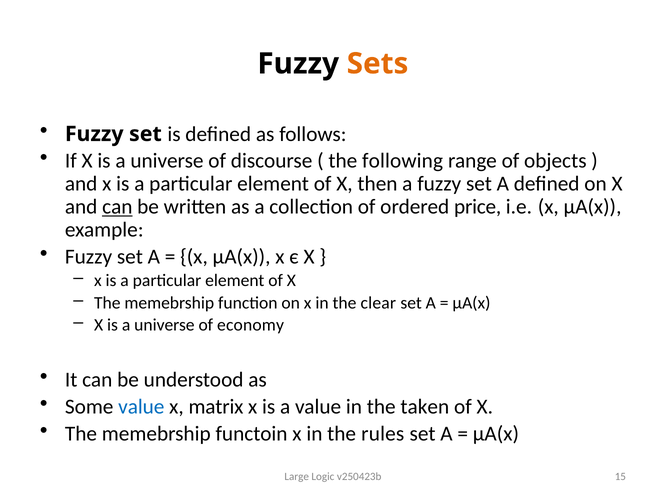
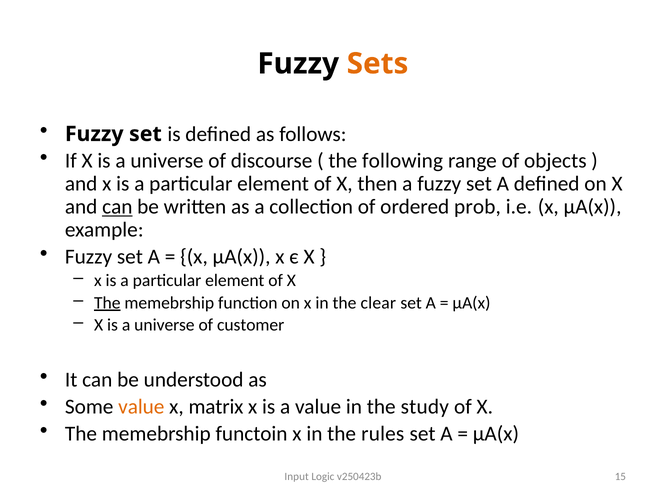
price: price -> prob
The at (107, 303) underline: none -> present
economy: economy -> customer
value at (141, 407) colour: blue -> orange
taken: taken -> study
Large: Large -> Input
